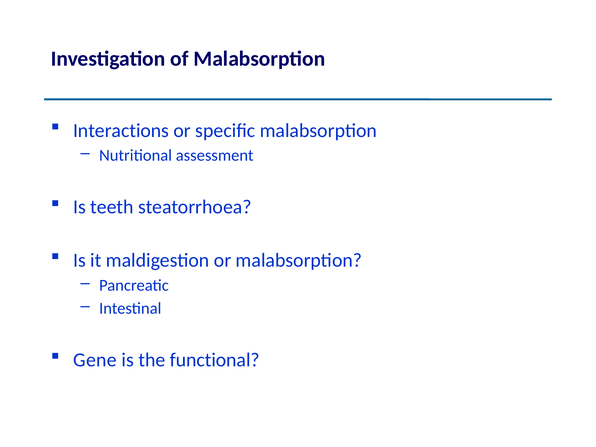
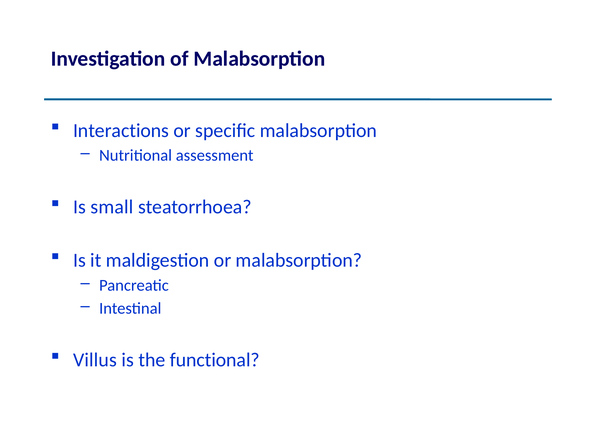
teeth: teeth -> small
Gene: Gene -> Villus
